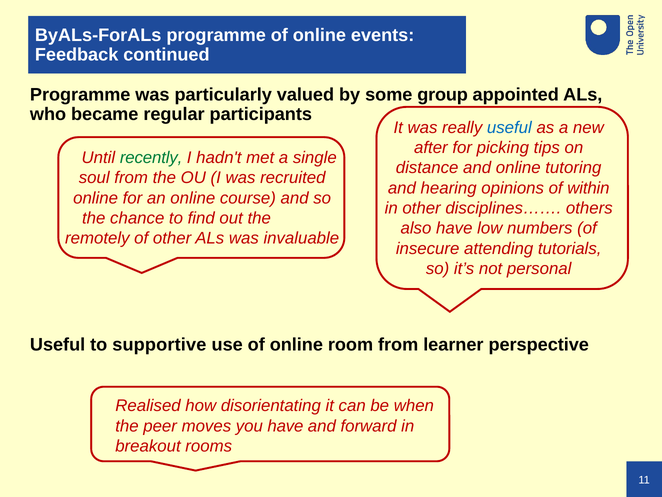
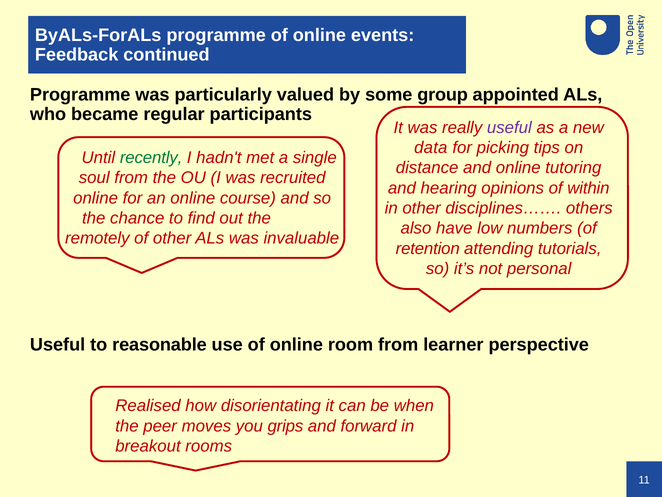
useful at (509, 128) colour: blue -> purple
after: after -> data
insecure: insecure -> retention
supportive: supportive -> reasonable
you have: have -> grips
